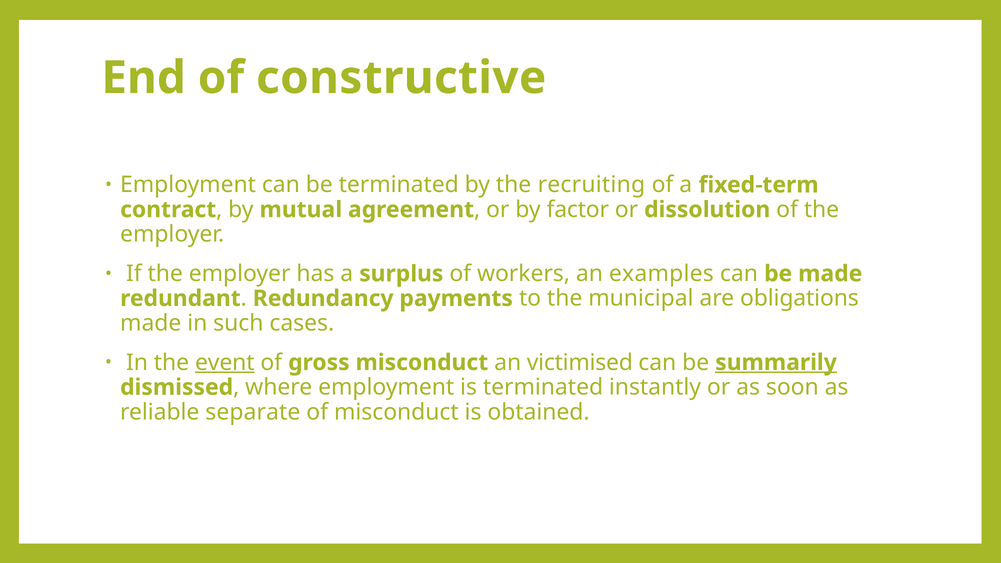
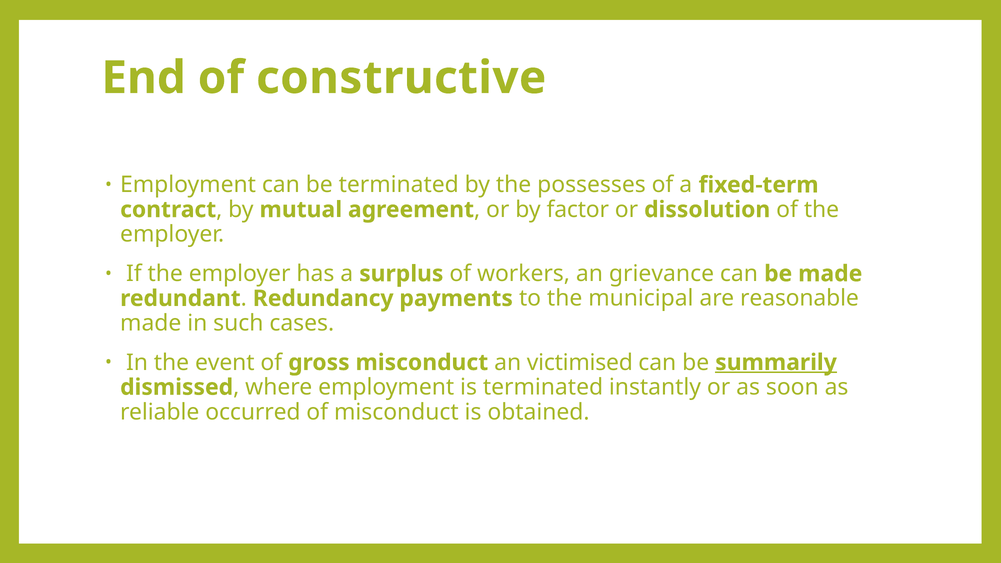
recruiting: recruiting -> possesses
examples: examples -> grievance
obligations: obligations -> reasonable
event underline: present -> none
separate: separate -> occurred
